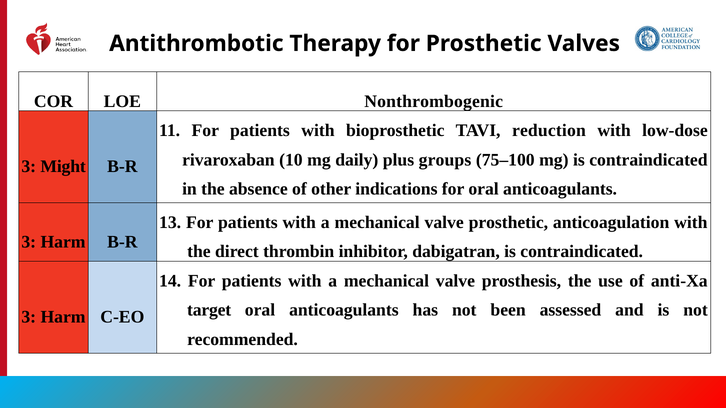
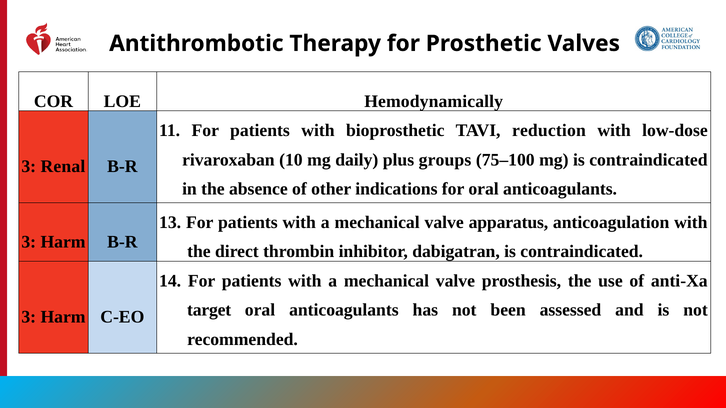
Nonthrombogenic: Nonthrombogenic -> Hemodynamically
Might: Might -> Renal
valve prosthetic: prosthetic -> apparatus
